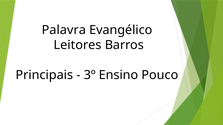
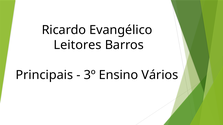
Palavra: Palavra -> Ricardo
Pouco: Pouco -> Vários
